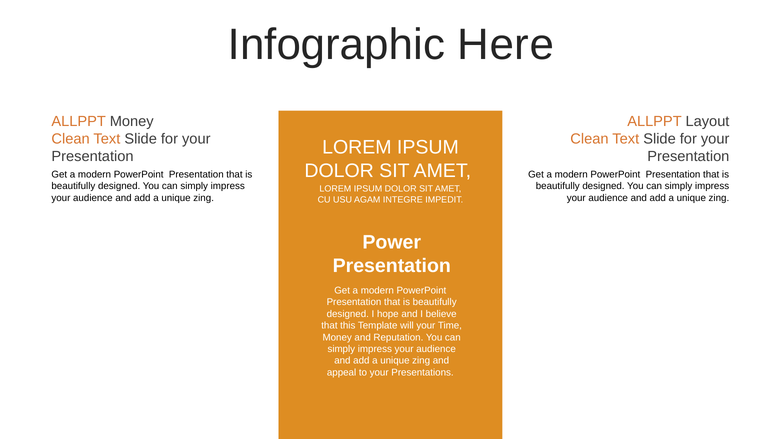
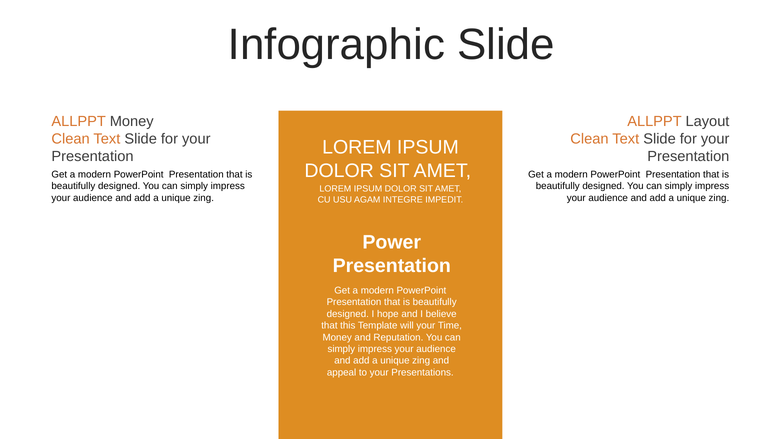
Infographic Here: Here -> Slide
